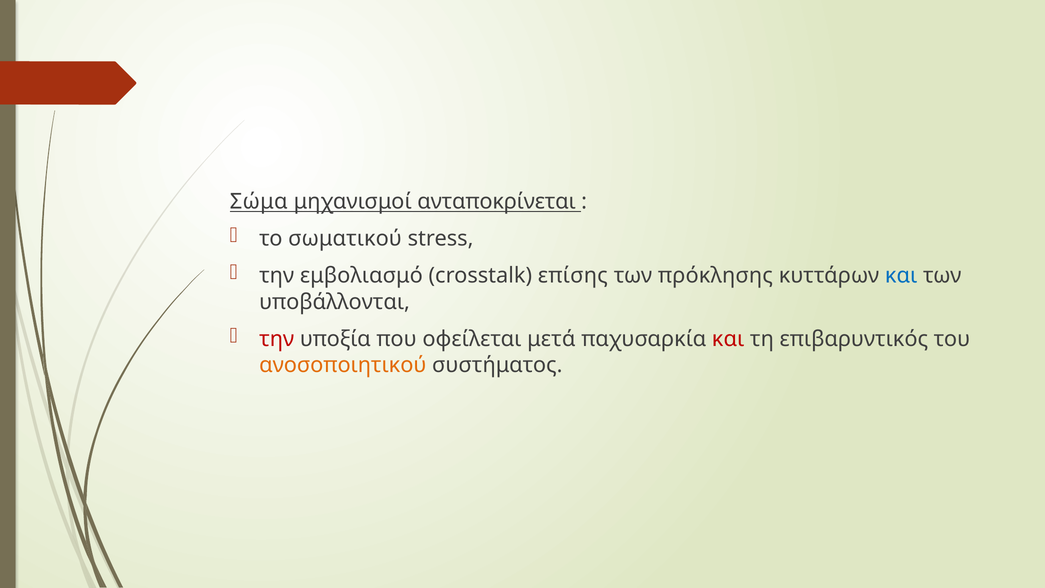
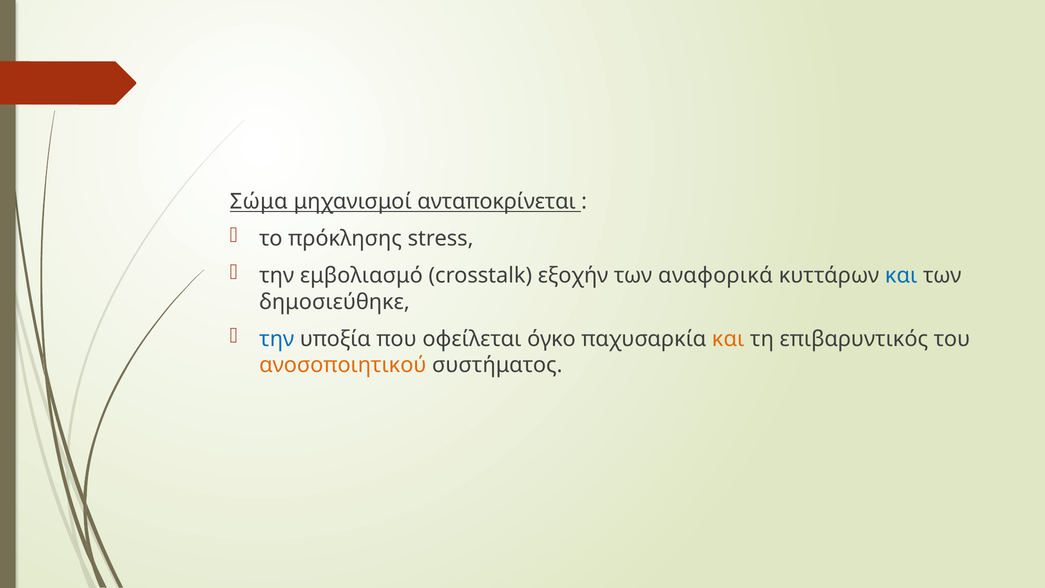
σωματικού: σωματικού -> πρόκλησης
επίσης: επίσης -> εξοχήν
πρόκλησης: πρόκλησης -> αναφορικά
υποβάλλονται: υποβάλλονται -> δημοσιεύθηκε
την at (277, 339) colour: red -> blue
μετά: μετά -> όγκο
και at (728, 339) colour: red -> orange
